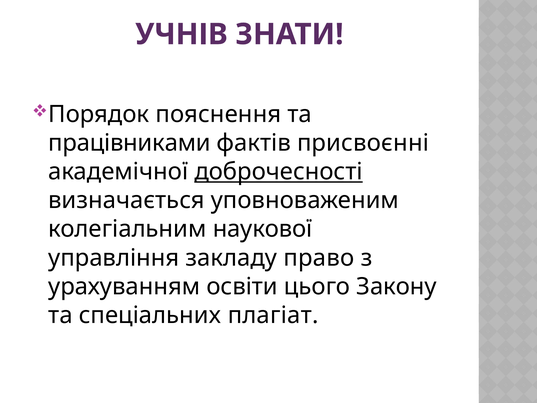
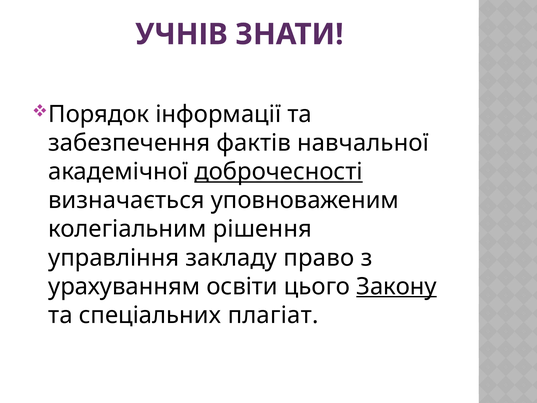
пояснення: пояснення -> інформації
працівниками: працівниками -> забезпечення
присвоєнні: присвоєнні -> навчальної
наукової: наукової -> рішення
Закону underline: none -> present
